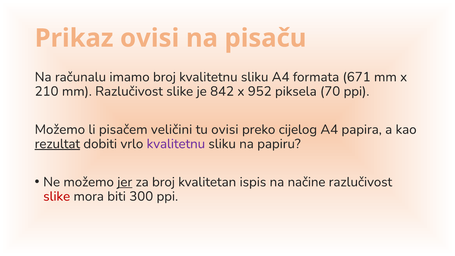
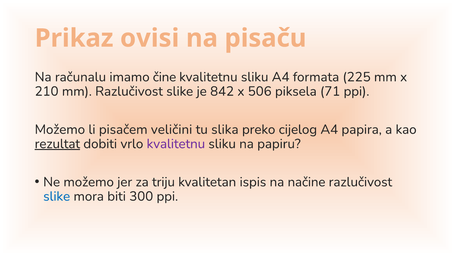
imamo broj: broj -> čine
671: 671 -> 225
952: 952 -> 506
70: 70 -> 71
tu ovisi: ovisi -> slika
jer underline: present -> none
za broj: broj -> triju
slike at (57, 196) colour: red -> blue
